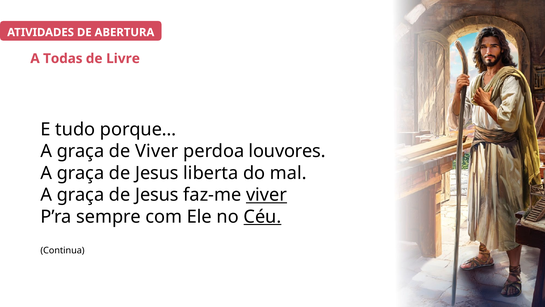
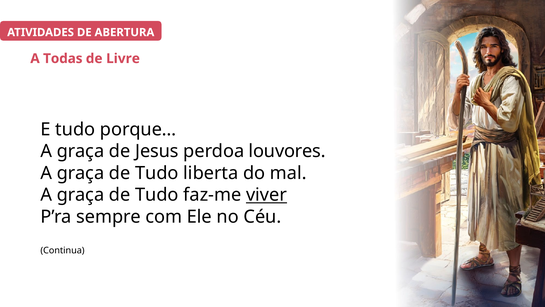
de Viver: Viver -> Jesus
Jesus at (157, 173): Jesus -> Tudo
Jesus at (157, 195): Jesus -> Tudo
Céu underline: present -> none
